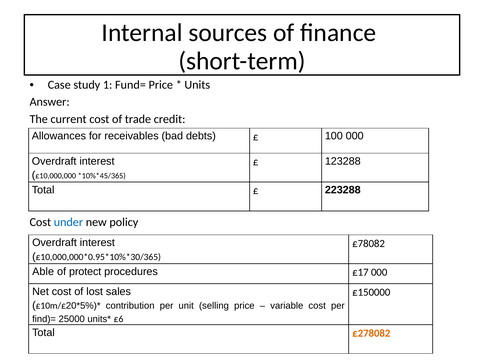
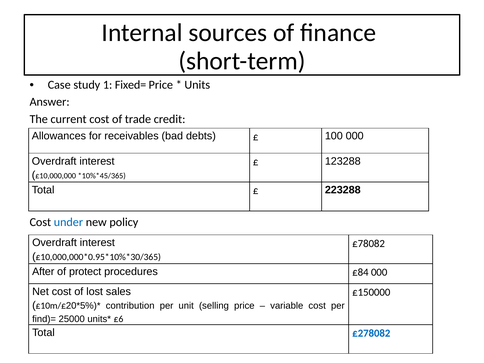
Fund=: Fund= -> Fixed=
Able: Able -> After
£17: £17 -> £84
£278082 colour: orange -> blue
